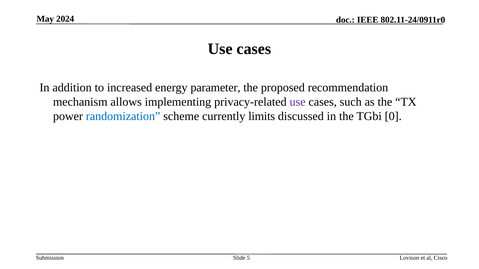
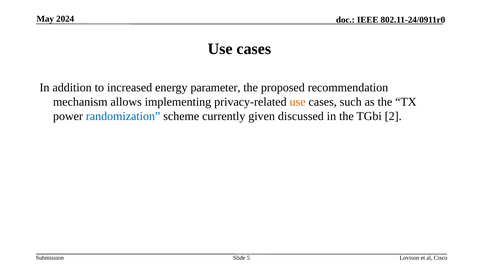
use at (298, 102) colour: purple -> orange
limits: limits -> given
0: 0 -> 2
